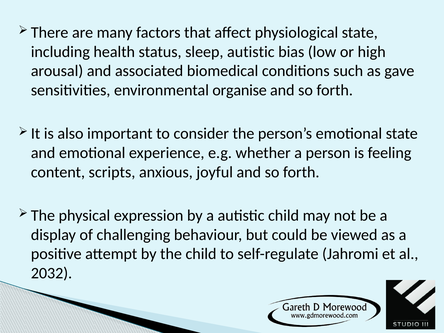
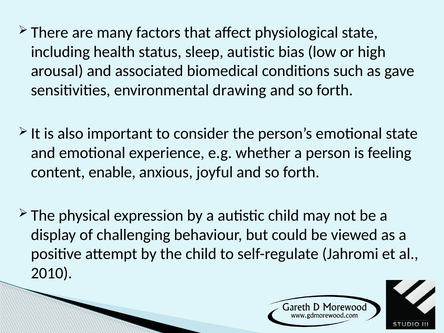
organise: organise -> drawing
scripts: scripts -> enable
2032: 2032 -> 2010
